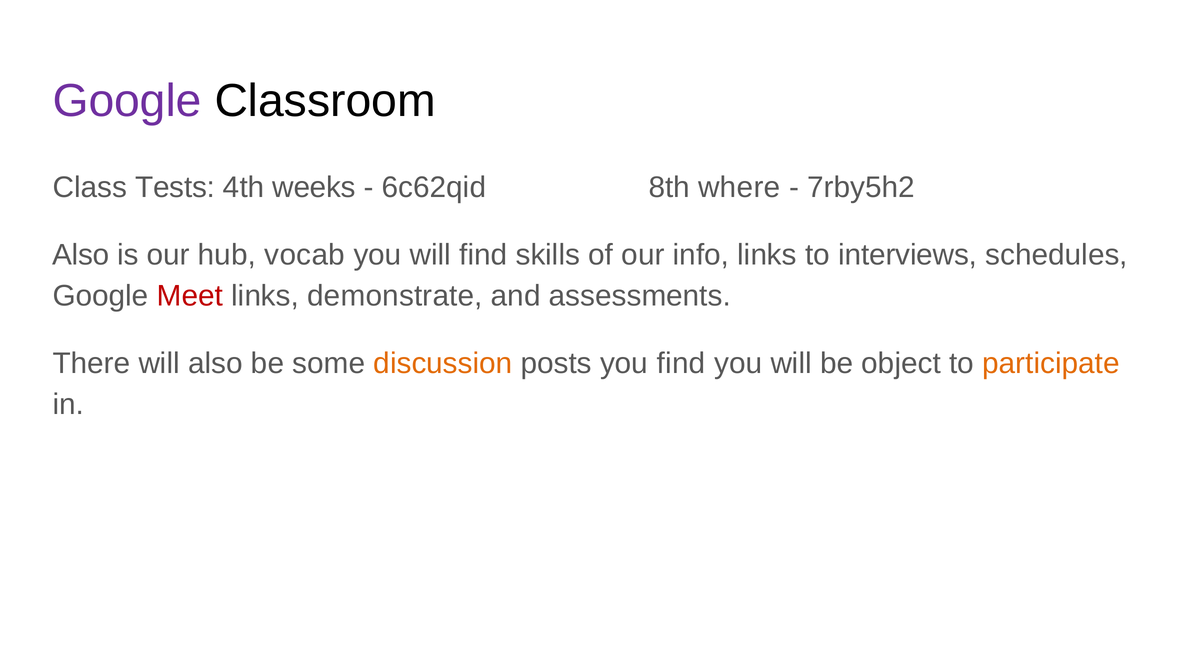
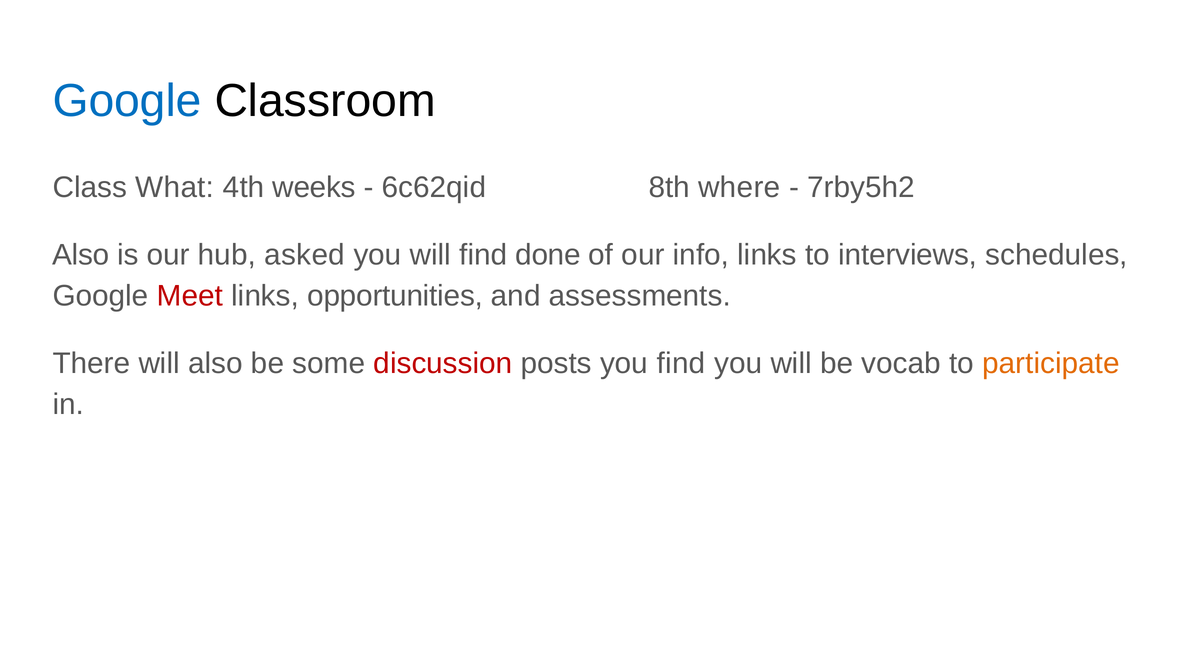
Google at (127, 101) colour: purple -> blue
Tests: Tests -> What
vocab: vocab -> asked
skills: skills -> done
demonstrate: demonstrate -> opportunities
discussion colour: orange -> red
object: object -> vocab
